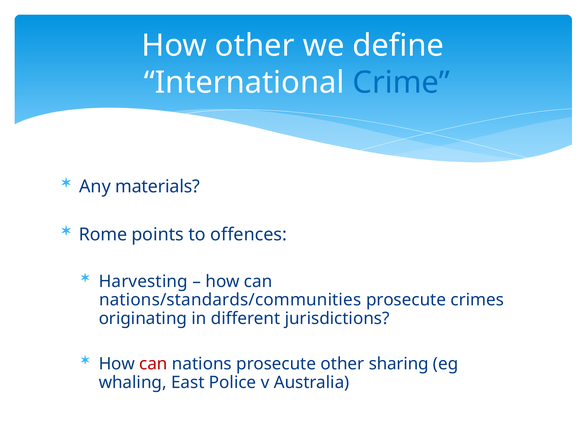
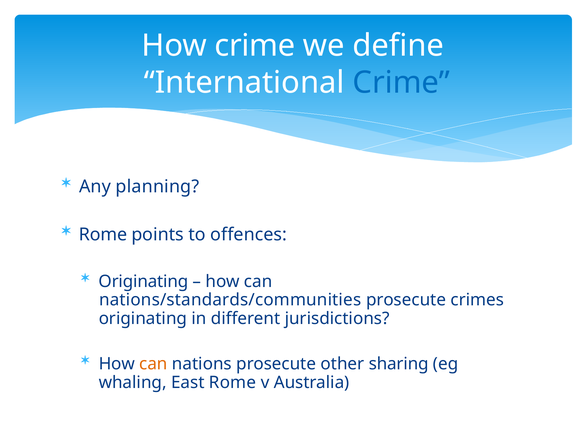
How other: other -> crime
materials: materials -> planning
Harvesting at (143, 281): Harvesting -> Originating
can at (153, 363) colour: red -> orange
East Police: Police -> Rome
